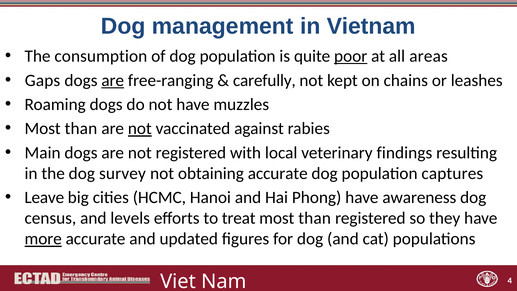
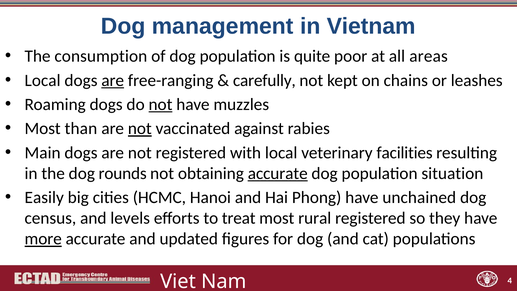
poor underline: present -> none
Gaps at (43, 80): Gaps -> Local
not at (160, 104) underline: none -> present
findings: findings -> facilities
survey: survey -> rounds
accurate at (278, 173) underline: none -> present
captures: captures -> situation
Leave: Leave -> Easily
awareness: awareness -> unchained
than at (315, 218): than -> rural
